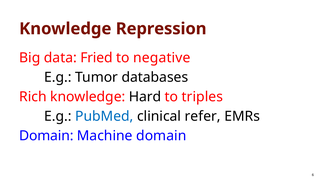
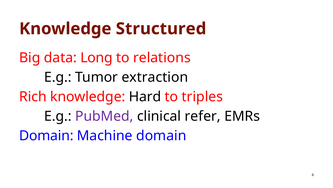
Repression: Repression -> Structured
Fried: Fried -> Long
negative: negative -> relations
databases: databases -> extraction
PubMed colour: blue -> purple
